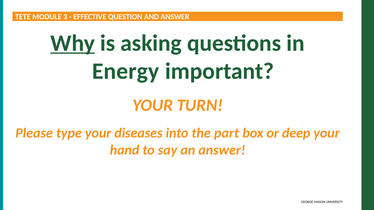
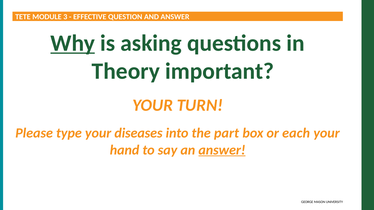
Energy: Energy -> Theory
deep: deep -> each
answer at (222, 150) underline: none -> present
